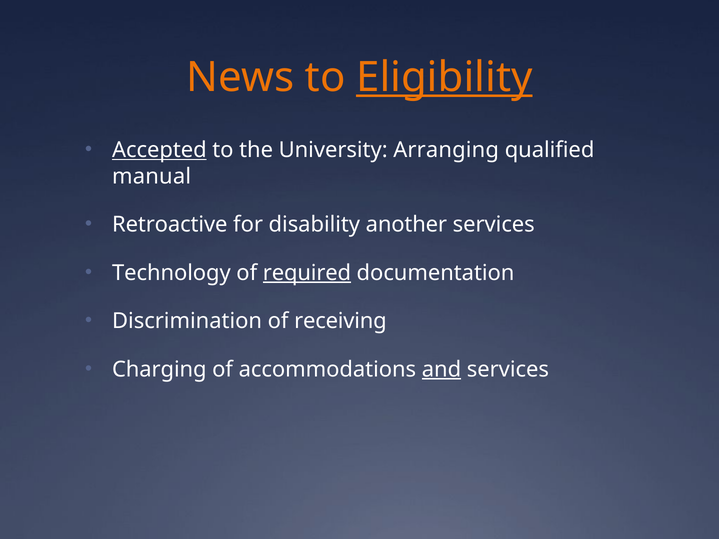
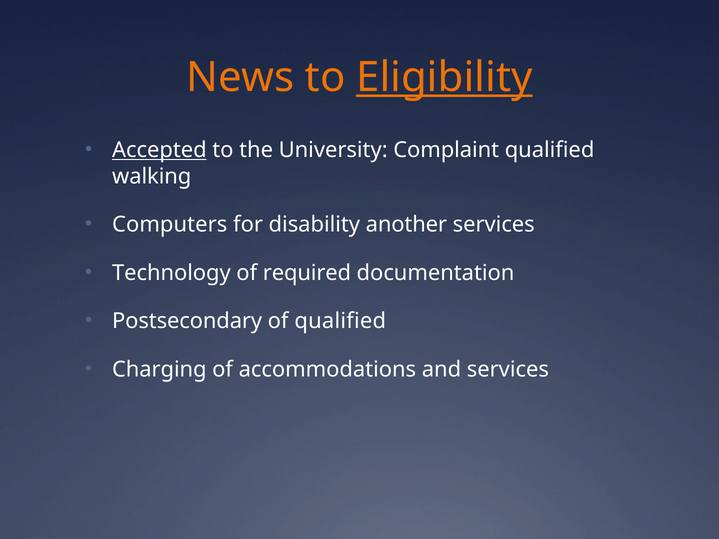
Arranging: Arranging -> Complaint
manual: manual -> walking
Retroactive: Retroactive -> Computers
required underline: present -> none
Discrimination: Discrimination -> Postsecondary
of receiving: receiving -> qualified
and underline: present -> none
